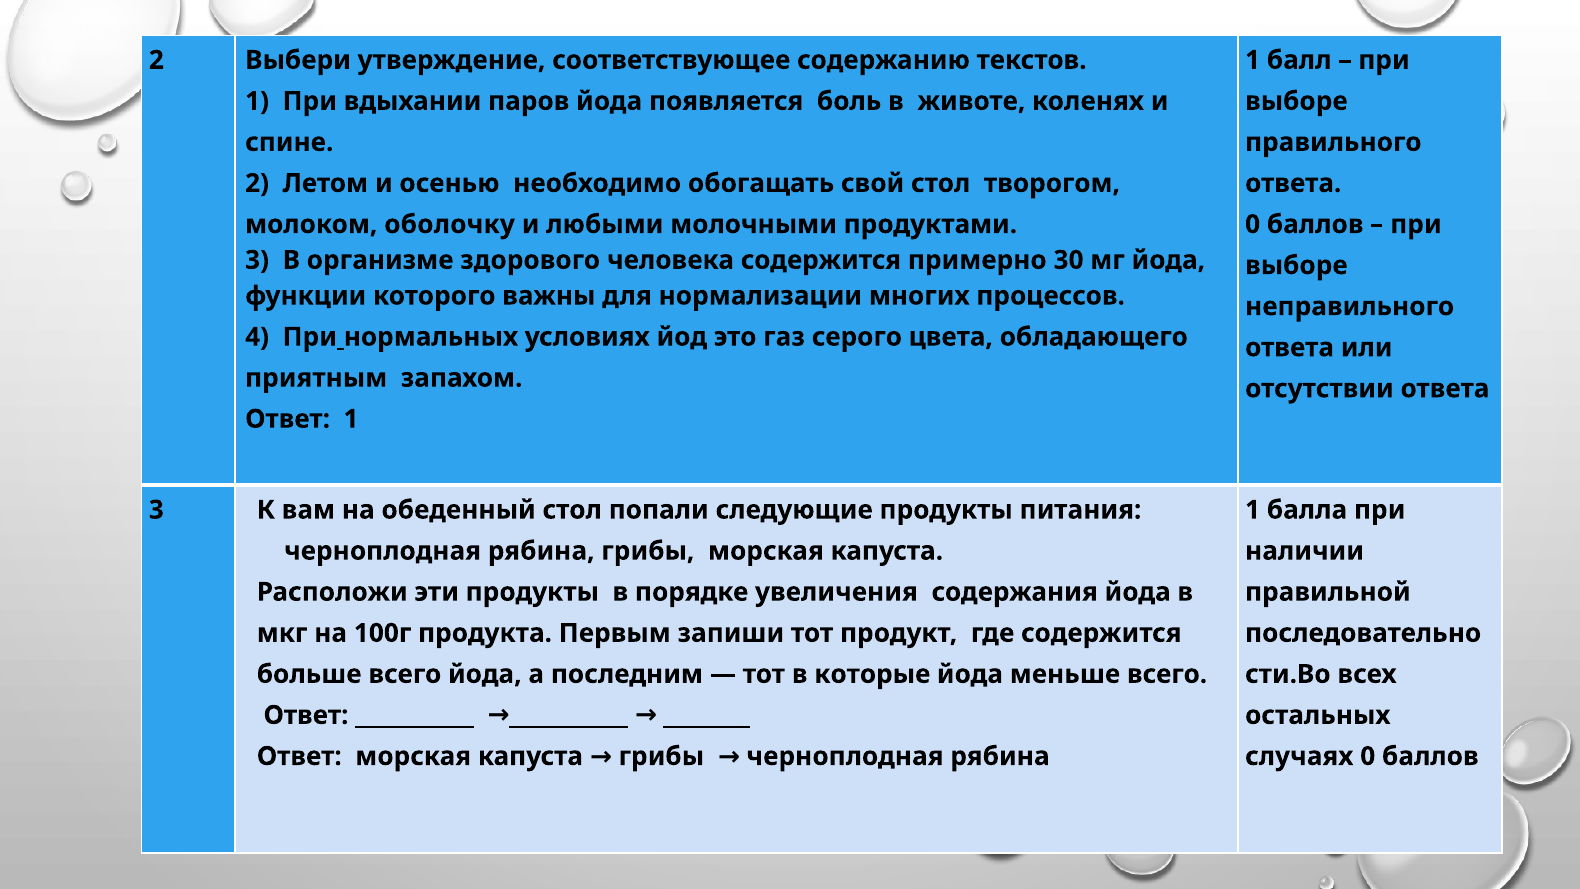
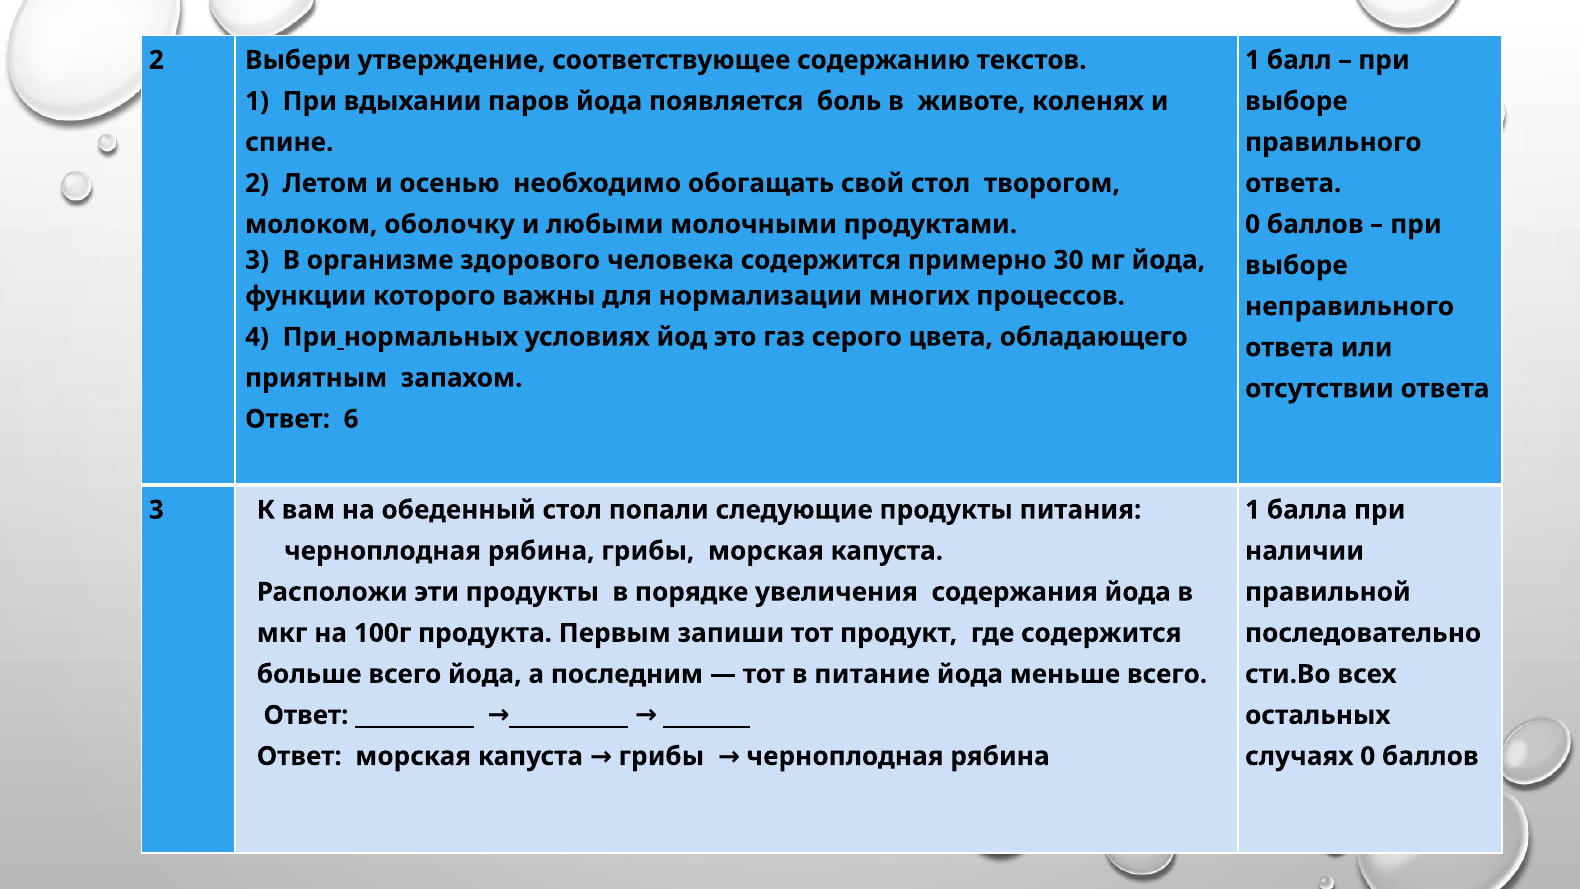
Ответ 1: 1 -> 6
которые: которые -> питание
